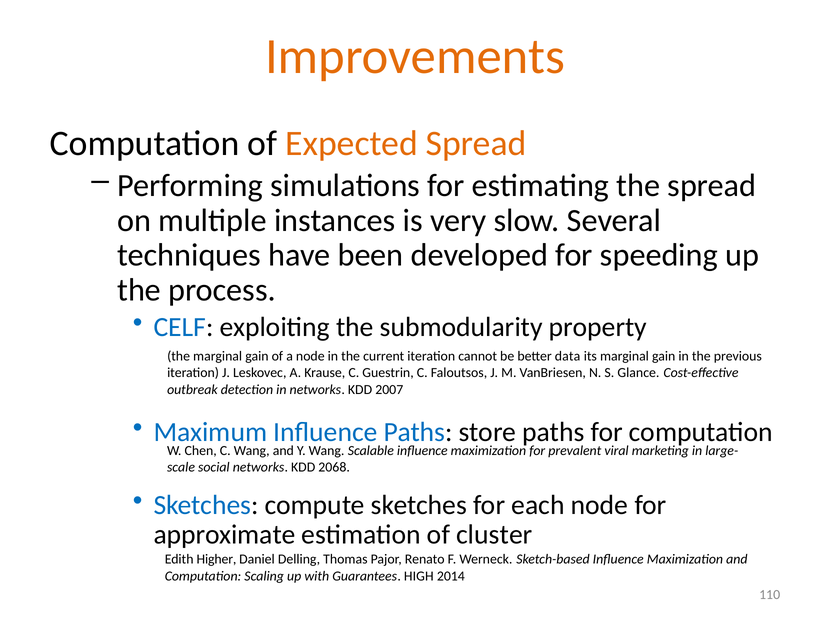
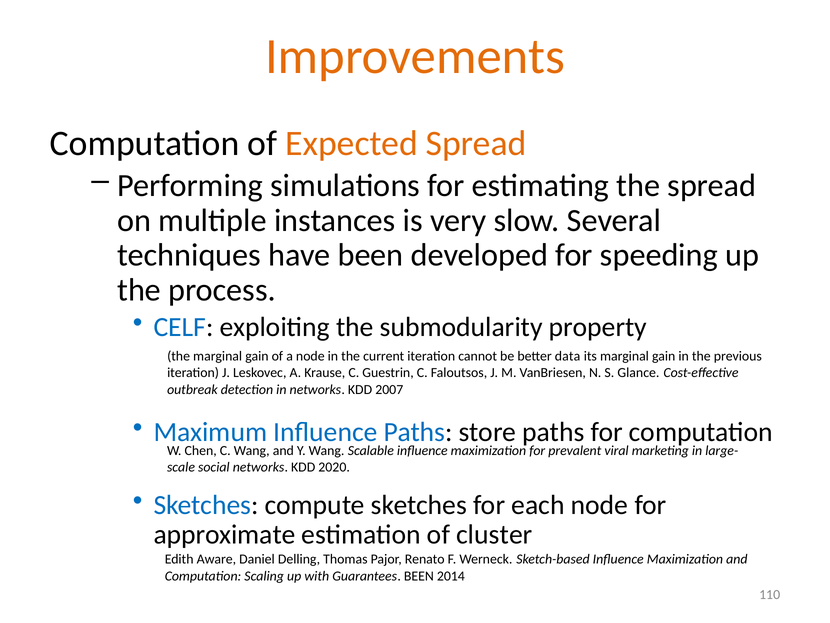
2068: 2068 -> 2020
Higher: Higher -> Aware
Guarantees HIGH: HIGH -> BEEN
